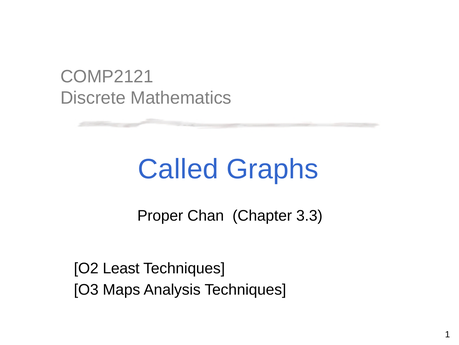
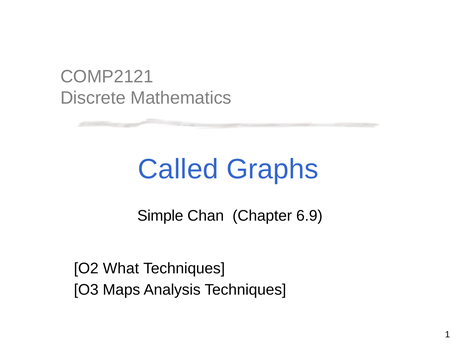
Proper: Proper -> Simple
3.3: 3.3 -> 6.9
Least: Least -> What
